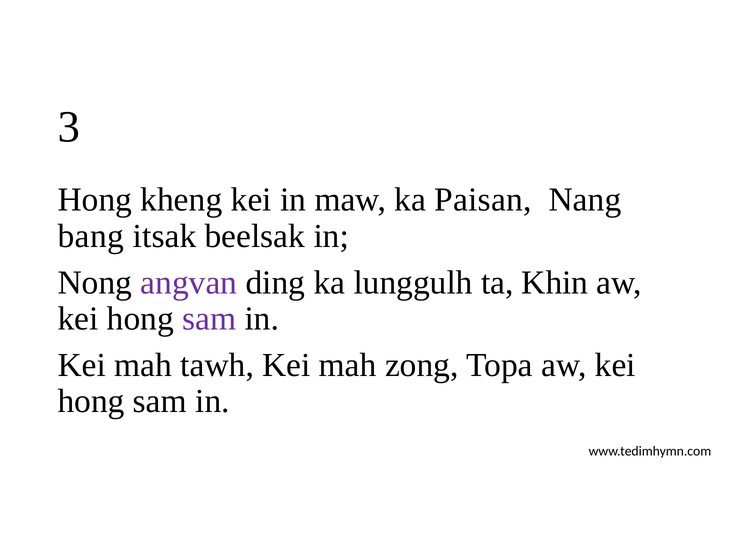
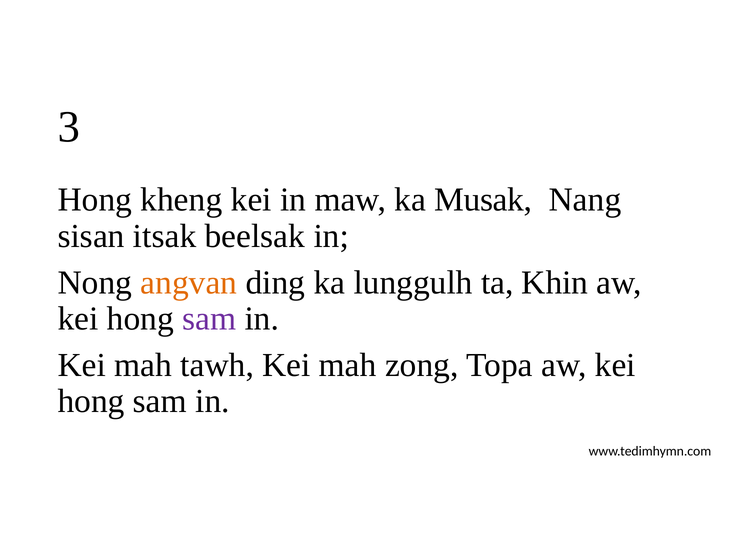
Paisan: Paisan -> Musak
bang: bang -> sisan
angvan colour: purple -> orange
